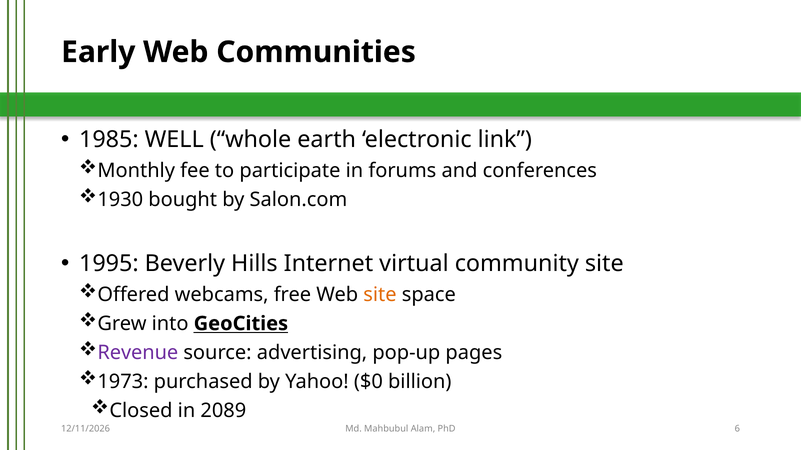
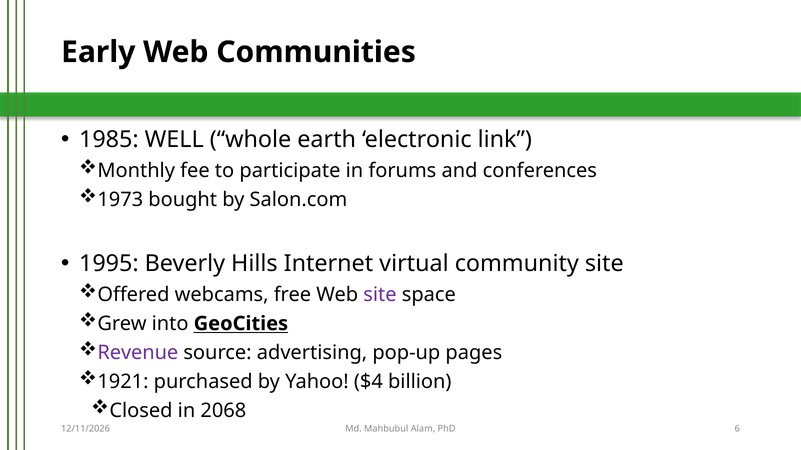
1930: 1930 -> 1973
site at (380, 295) colour: orange -> purple
1973: 1973 -> 1921
$0: $0 -> $4
2089: 2089 -> 2068
